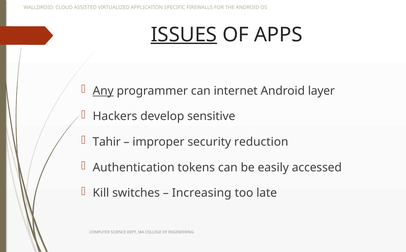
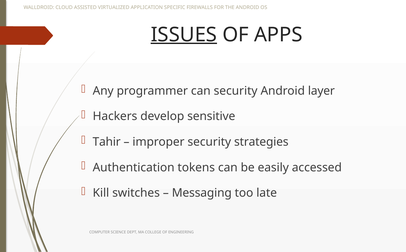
Any underline: present -> none
can internet: internet -> security
reduction: reduction -> strategies
Increasing: Increasing -> Messaging
